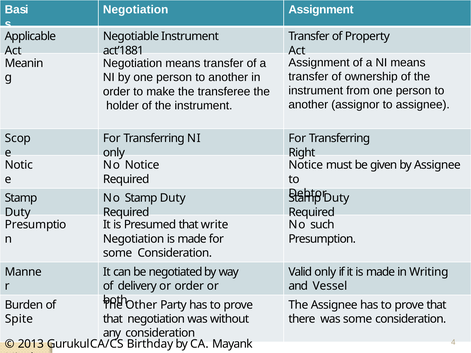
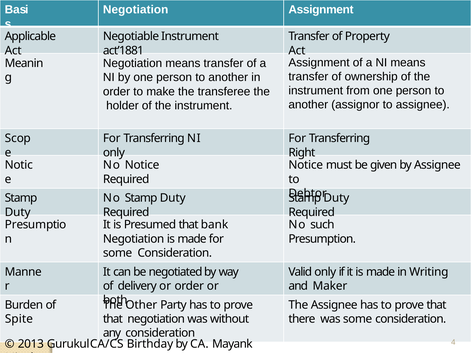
write: write -> bank
Vessel: Vessel -> Maker
